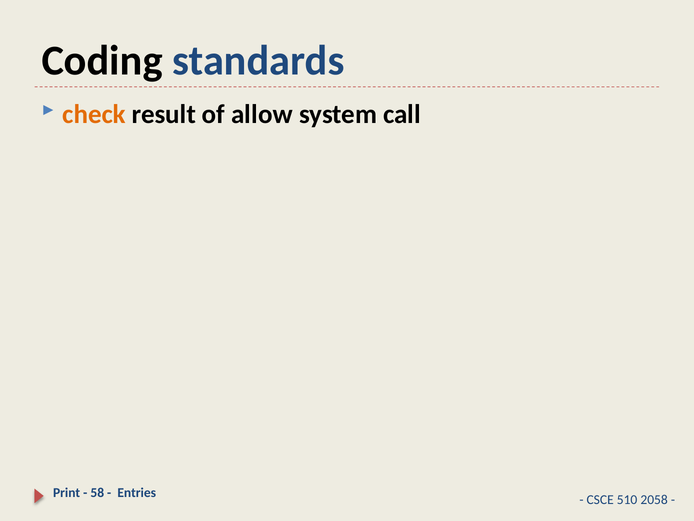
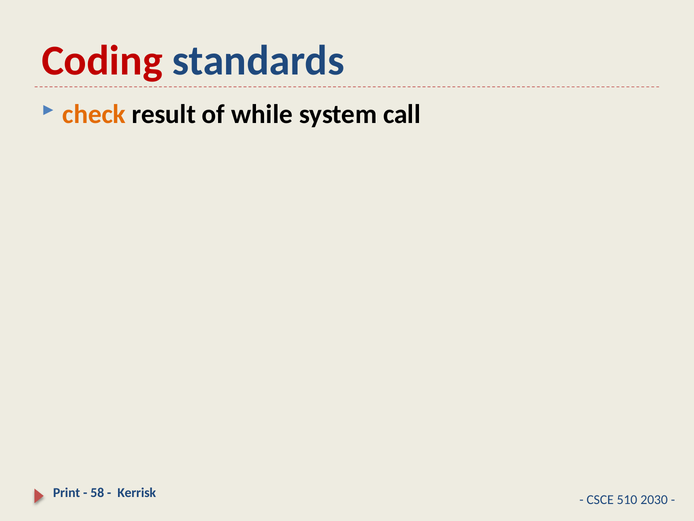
Coding colour: black -> red
allow: allow -> while
Entries: Entries -> Kerrisk
2058: 2058 -> 2030
